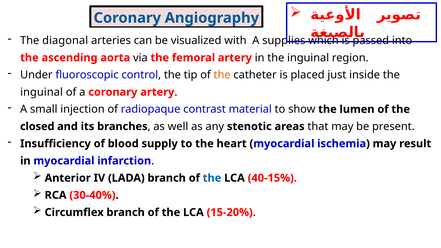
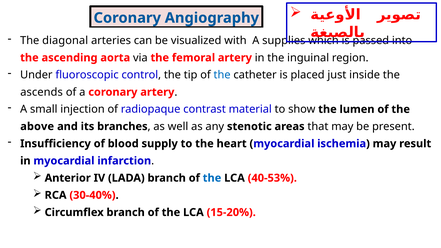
the at (222, 75) colour: orange -> blue
inguinal at (42, 92): inguinal -> ascends
closed: closed -> above
40-15%: 40-15% -> 40-53%
